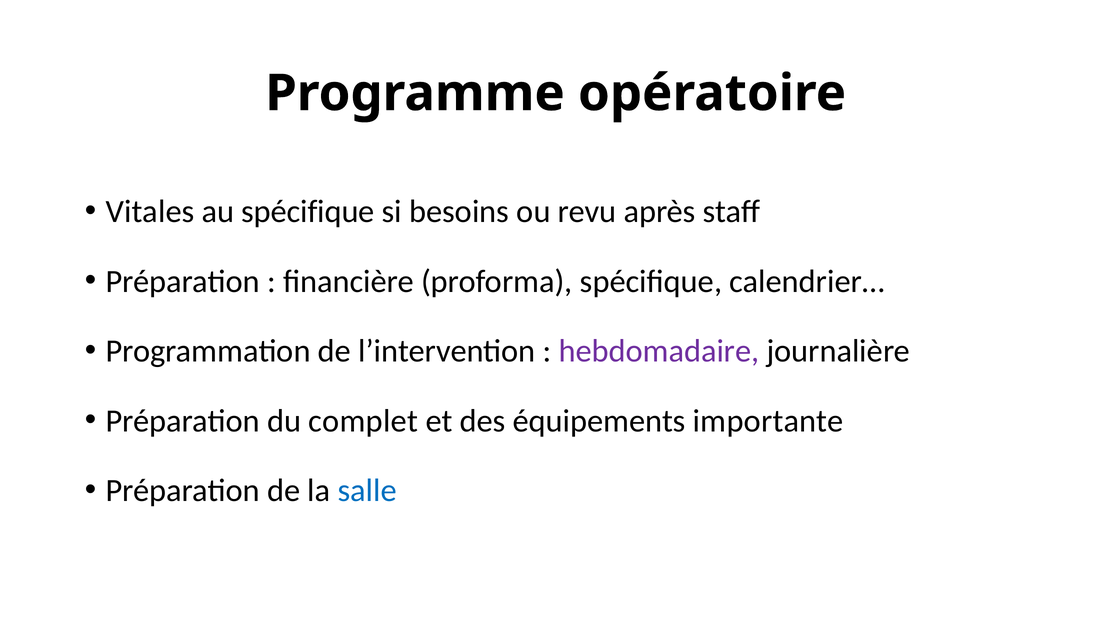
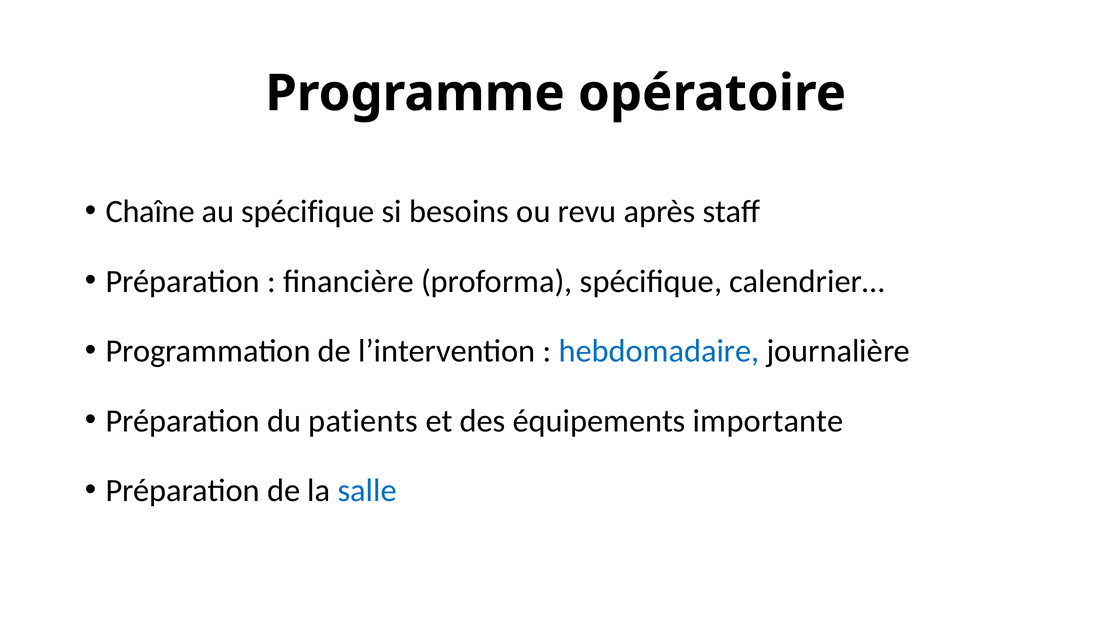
Vitales: Vitales -> Chaîne
hebdomadaire colour: purple -> blue
complet: complet -> patients
